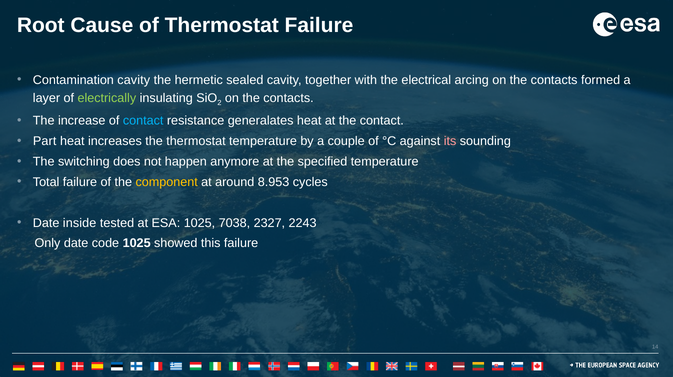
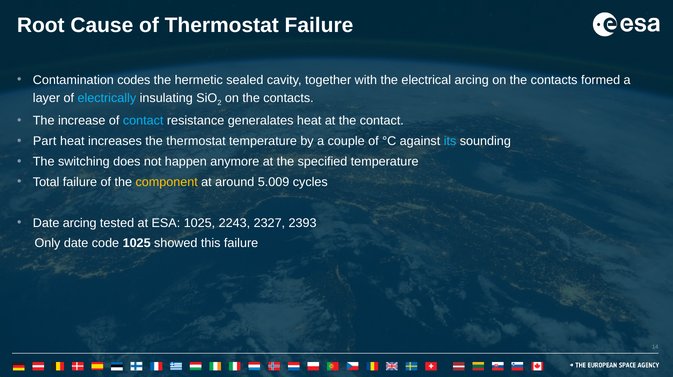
Contamination cavity: cavity -> codes
electrically colour: light green -> light blue
its colour: pink -> light blue
8.953: 8.953 -> 5.009
Date inside: inside -> arcing
7038: 7038 -> 2243
2243: 2243 -> 2393
